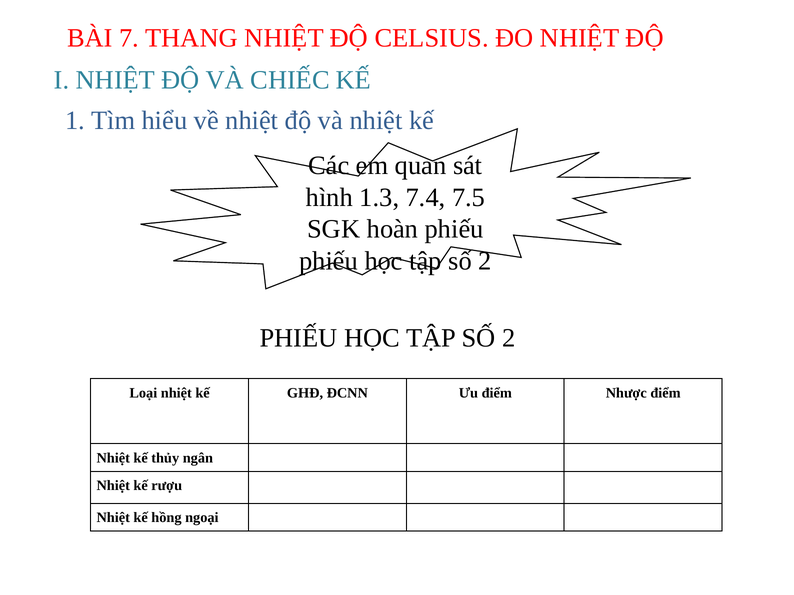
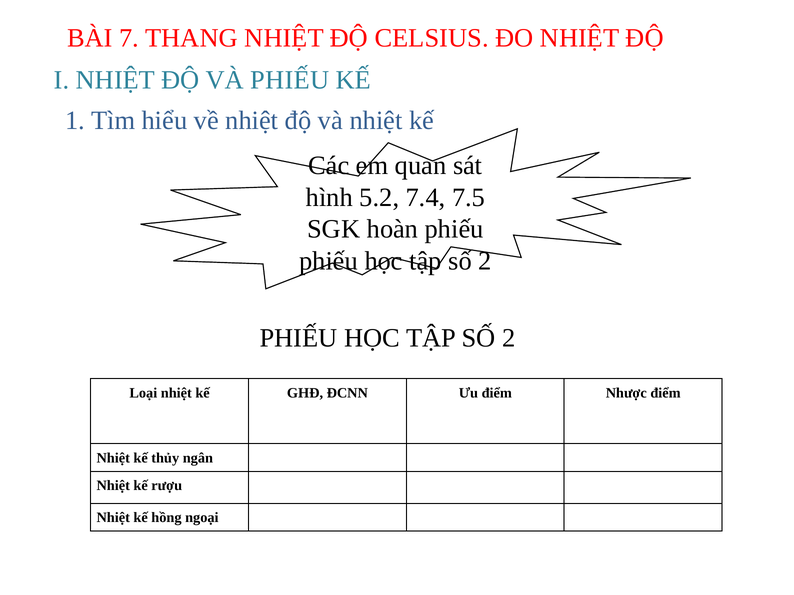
VÀ CHIẾC: CHIẾC -> PHIẾU
1.3: 1.3 -> 5.2
